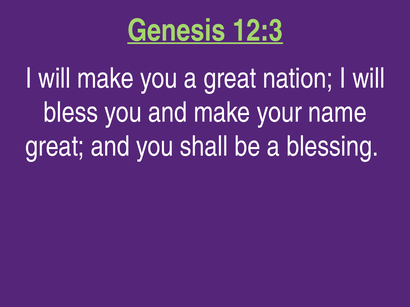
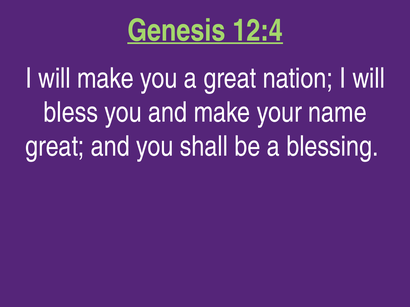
12:3: 12:3 -> 12:4
